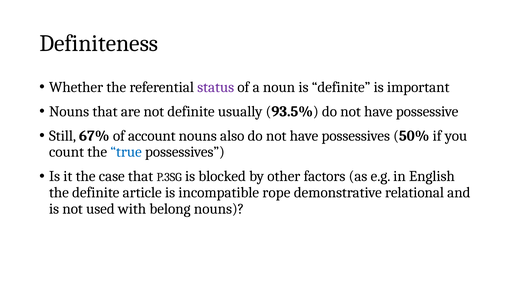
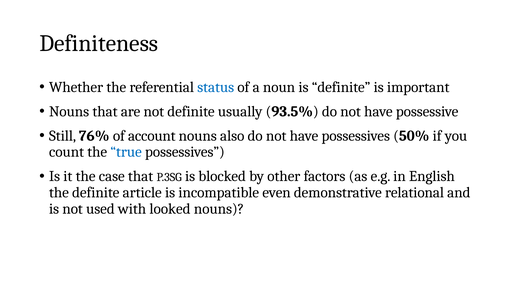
status colour: purple -> blue
67%: 67% -> 76%
rope: rope -> even
belong: belong -> looked
